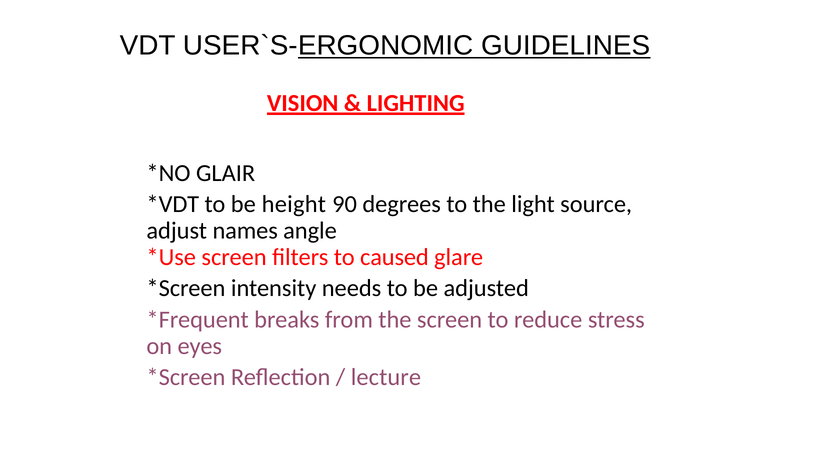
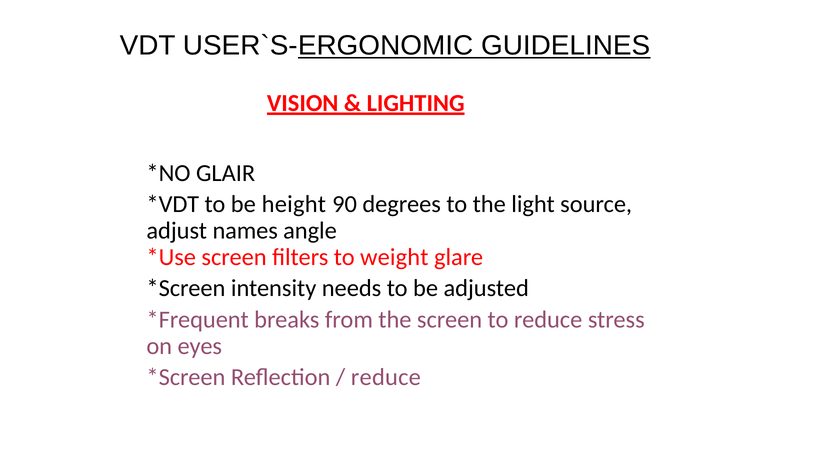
caused: caused -> weight
lecture at (386, 378): lecture -> reduce
